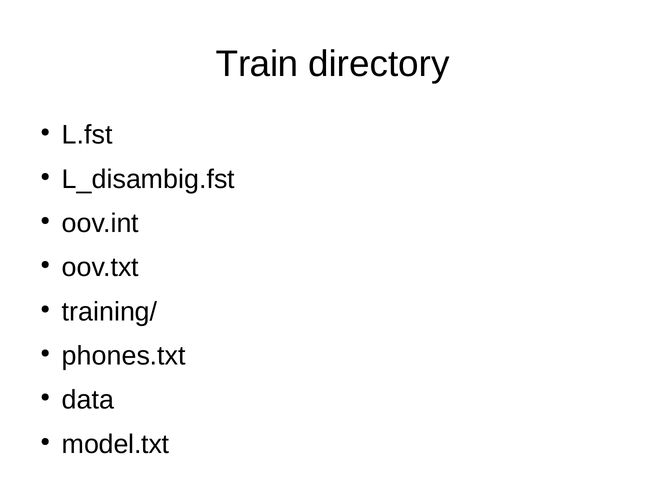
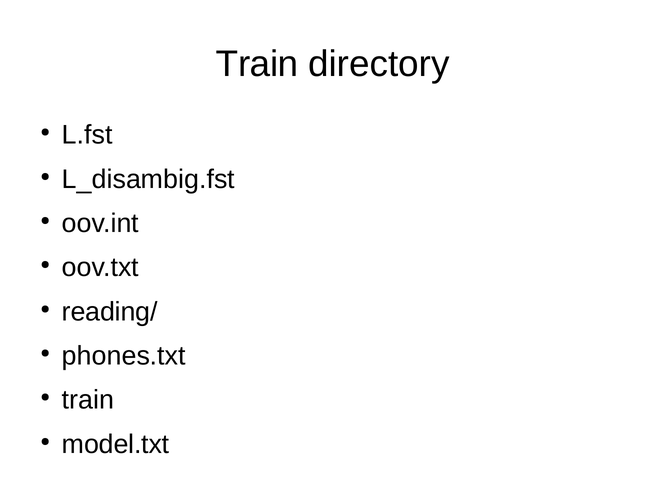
training/: training/ -> reading/
data at (88, 400): data -> train
